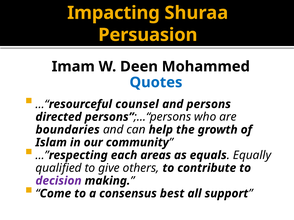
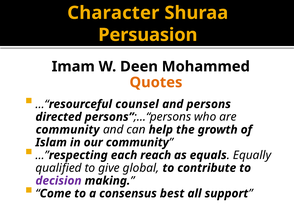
Impacting: Impacting -> Character
Quotes colour: blue -> orange
boundaries at (68, 130): boundaries -> community
areas: areas -> reach
others: others -> global
